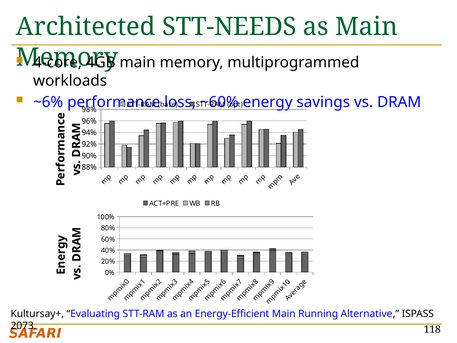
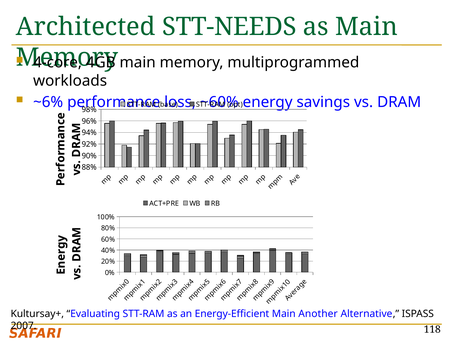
Running: Running -> Another
2073: 2073 -> 2007
